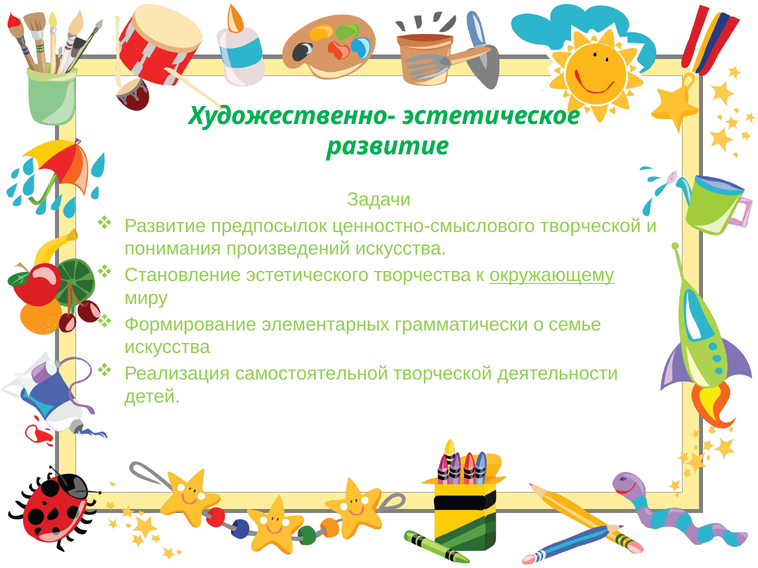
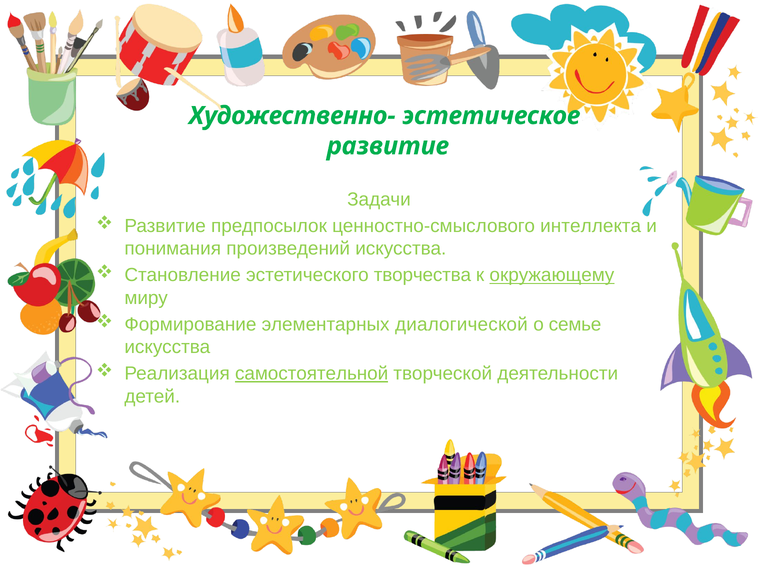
ценностно-смыслового творческой: творческой -> интеллекта
грамматически: грамматически -> диалогической
самостоятельной underline: none -> present
